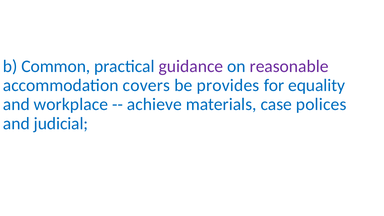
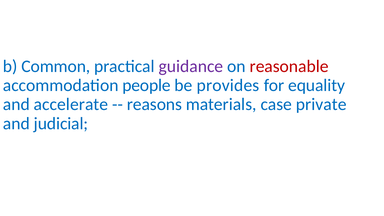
reasonable colour: purple -> red
covers: covers -> people
workplace: workplace -> accelerate
achieve: achieve -> reasons
polices: polices -> private
